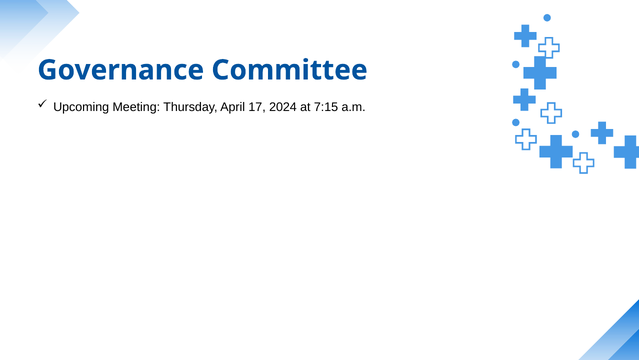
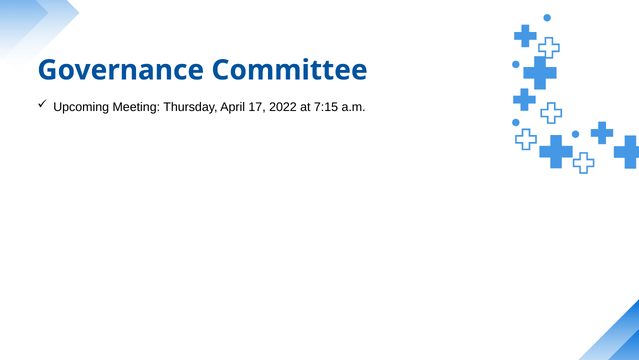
2024: 2024 -> 2022
